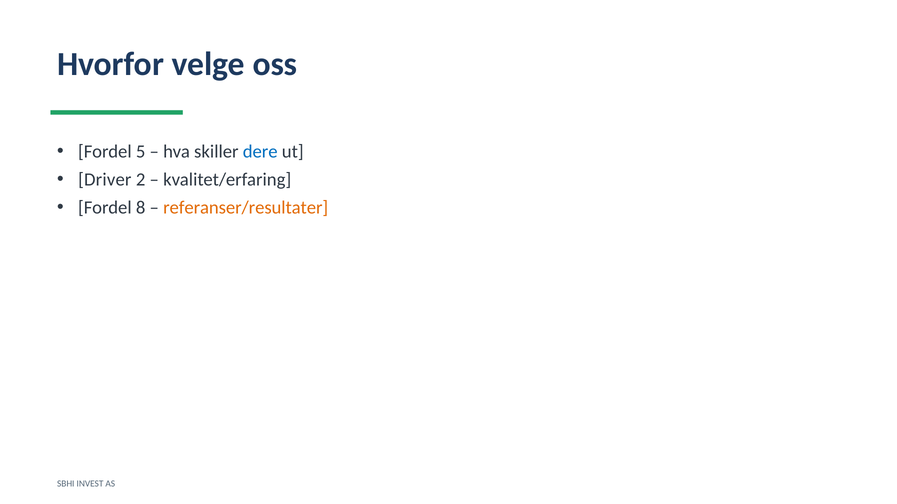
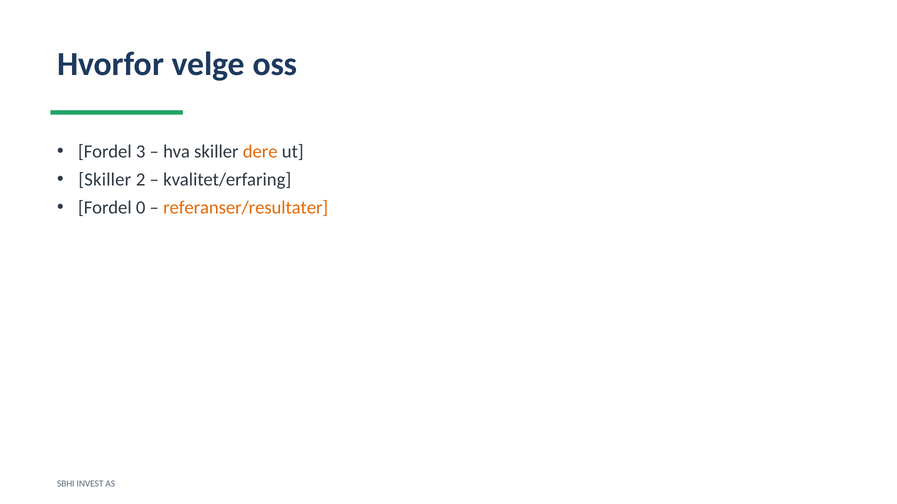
5: 5 -> 3
dere colour: blue -> orange
Driver at (105, 180): Driver -> Skiller
8: 8 -> 0
